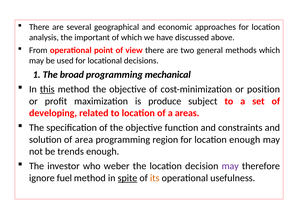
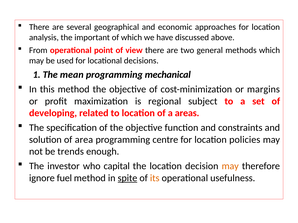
broad: broad -> mean
this underline: present -> none
position: position -> margins
produce: produce -> regional
region: region -> centre
location enough: enough -> policies
weber: weber -> capital
may at (230, 166) colour: purple -> orange
